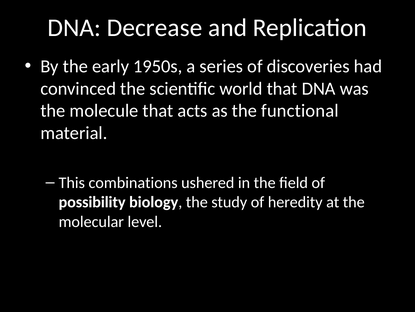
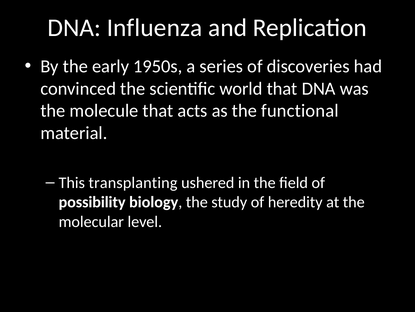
Decrease: Decrease -> Influenza
combinations: combinations -> transplanting
